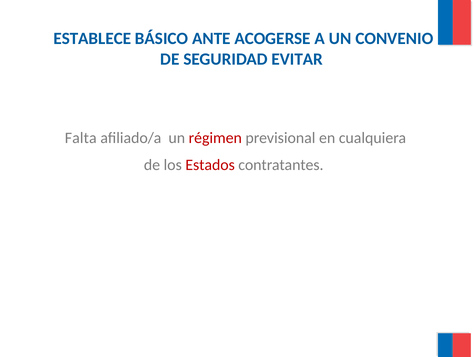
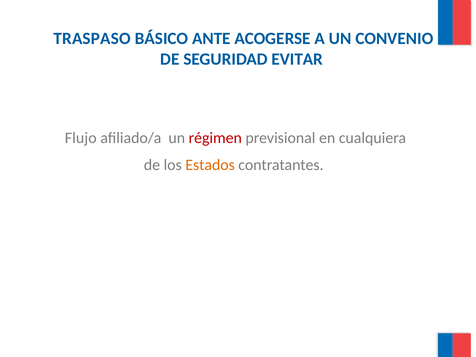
ESTABLECE: ESTABLECE -> TRASPASO
Falta: Falta -> Flujo
Estados colour: red -> orange
